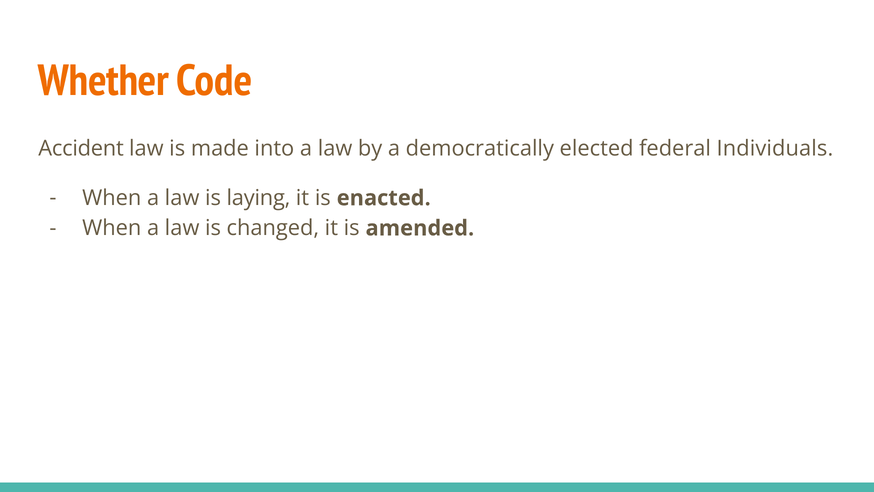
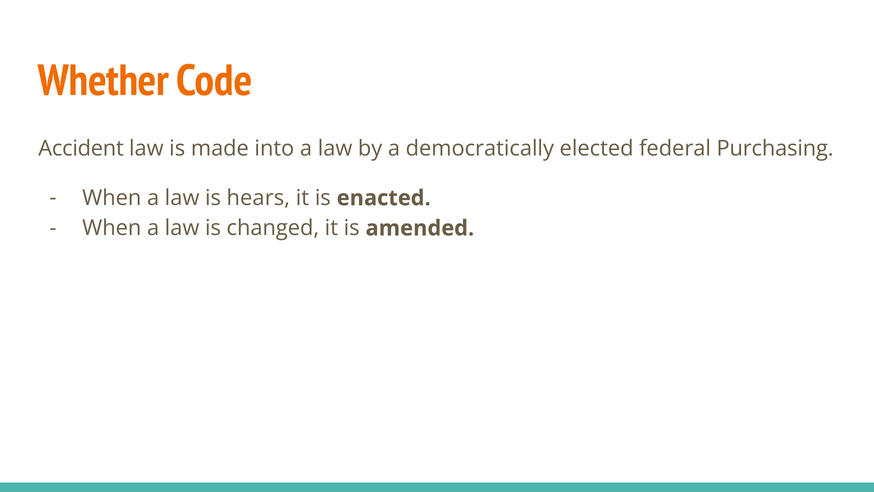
Individuals: Individuals -> Purchasing
laying: laying -> hears
